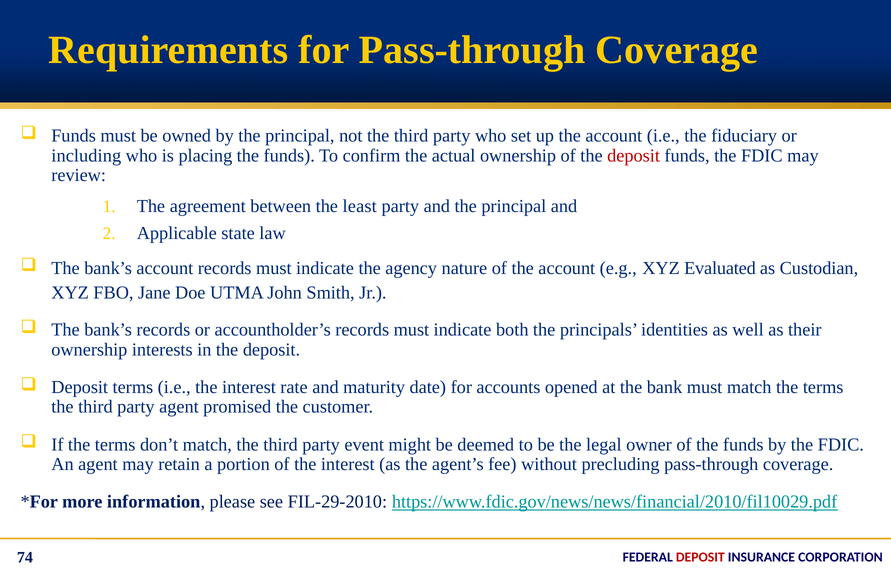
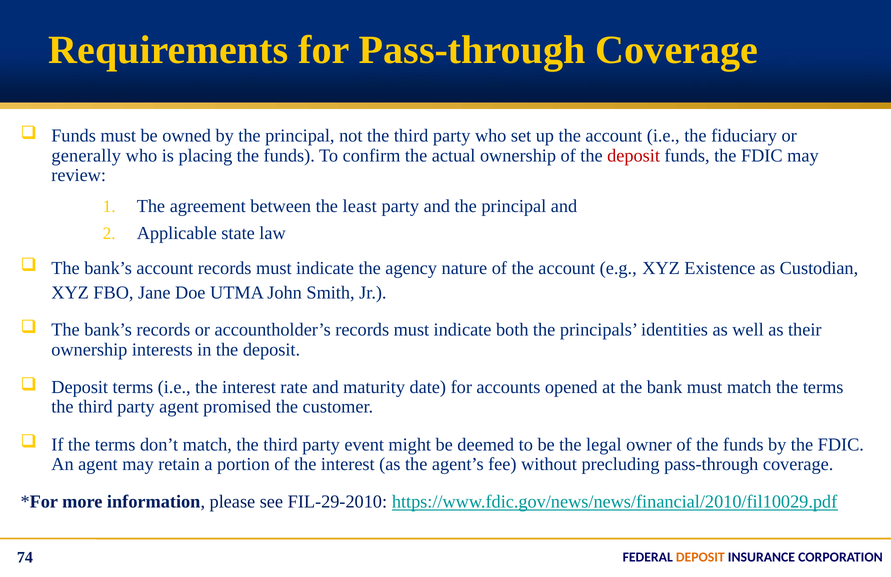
including: including -> generally
Evaluated: Evaluated -> Existence
DEPOSIT at (700, 558) colour: red -> orange
